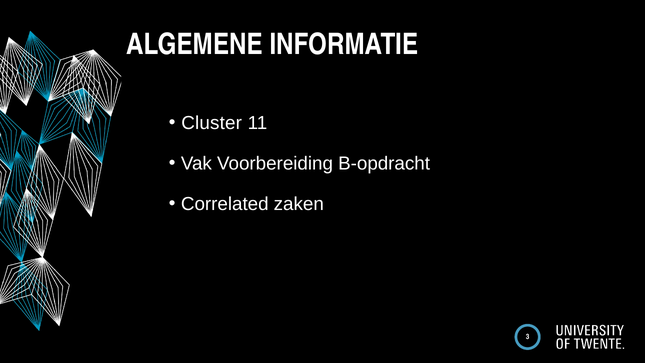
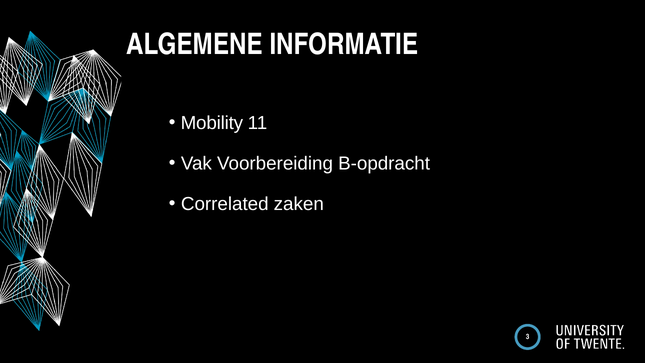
Cluster: Cluster -> Mobility
